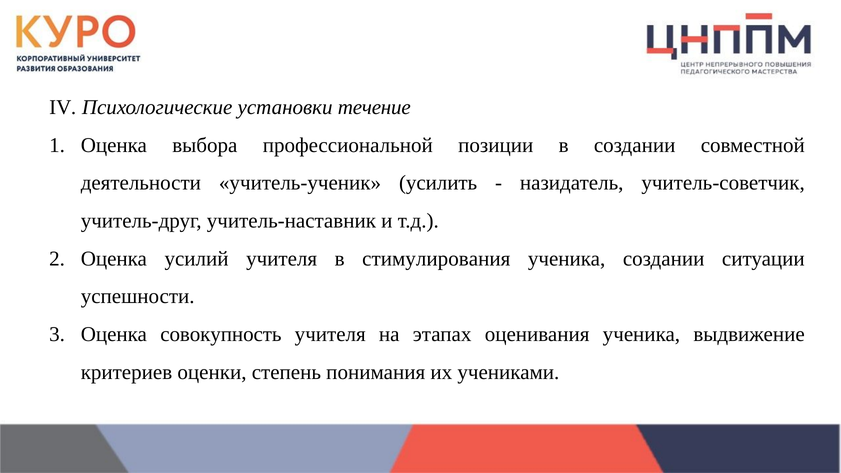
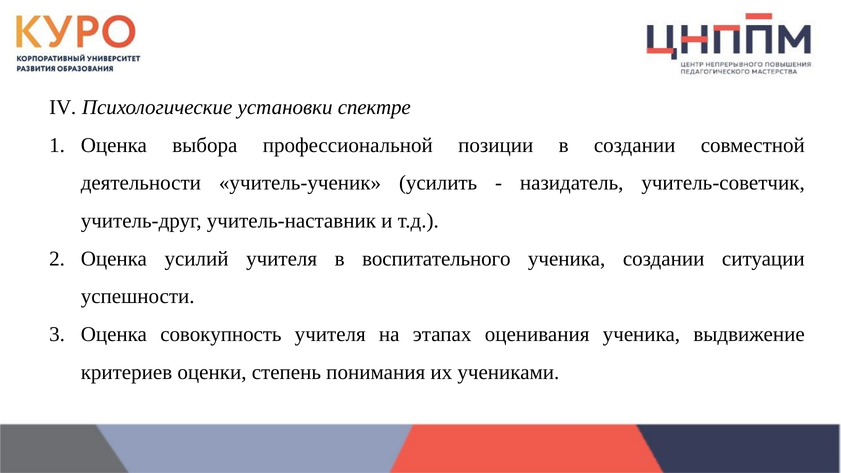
течение: течение -> спектре
стимулирования: стимулирования -> воспитательного
